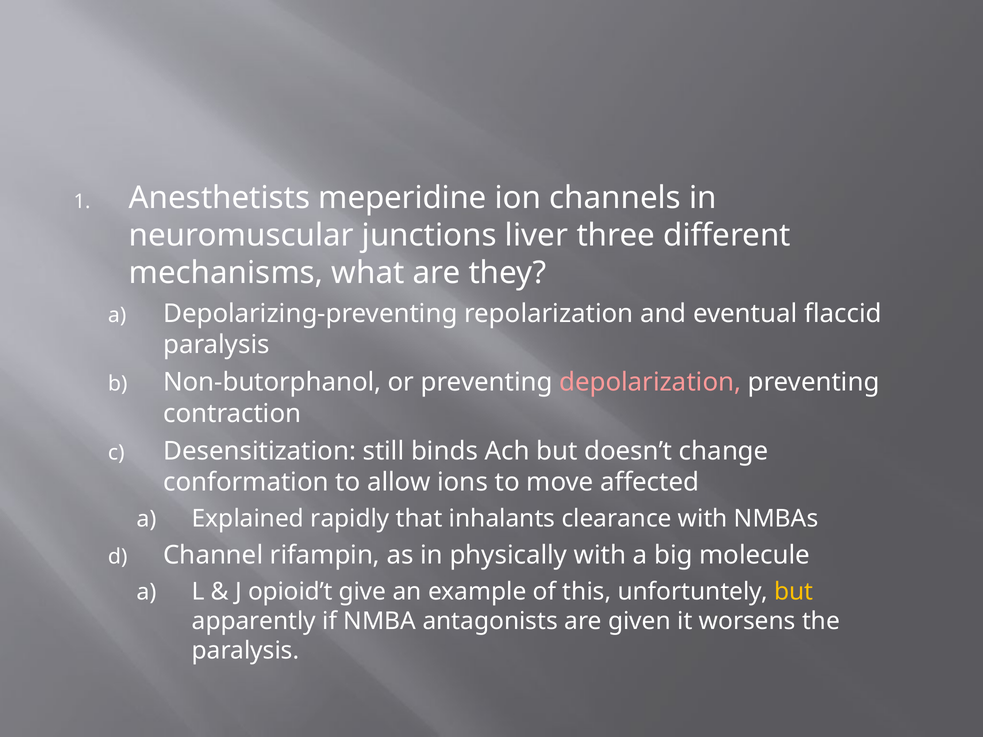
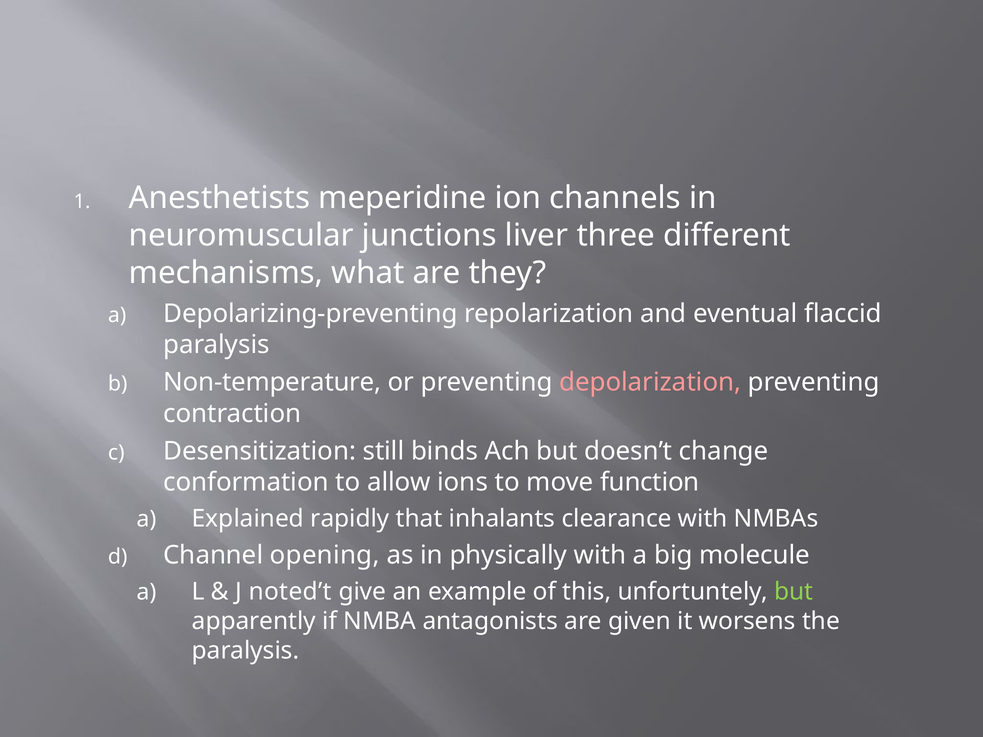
Non-butorphanol: Non-butorphanol -> Non-temperature
affected: affected -> function
rifampin: rifampin -> opening
opioid’t: opioid’t -> noted’t
but at (794, 592) colour: yellow -> light green
